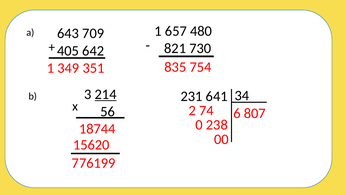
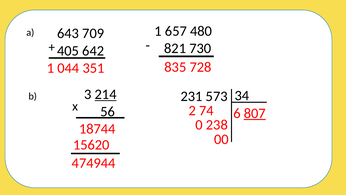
349: 349 -> 044
754: 754 -> 728
641: 641 -> 573
807 underline: none -> present
776199: 776199 -> 474944
